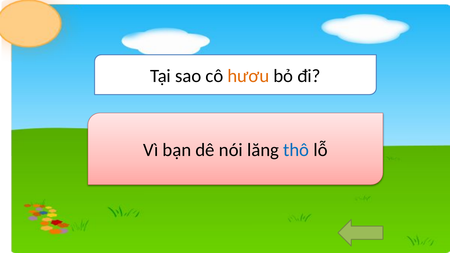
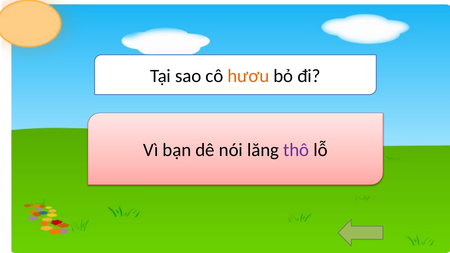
thô colour: blue -> purple
